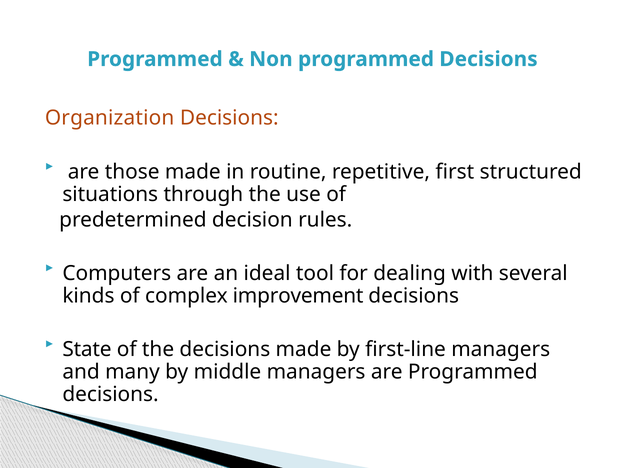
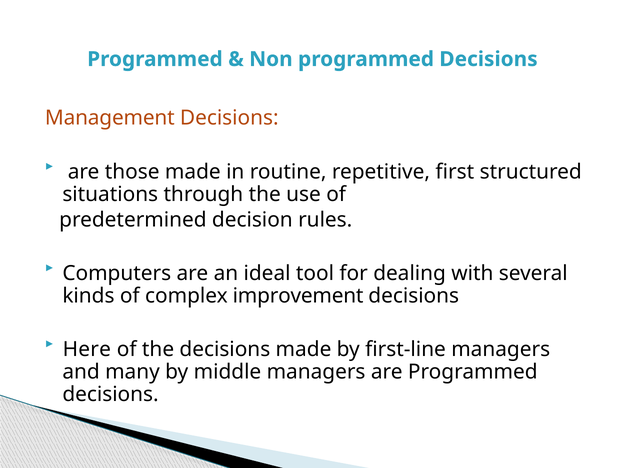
Organization: Organization -> Management
State: State -> Here
